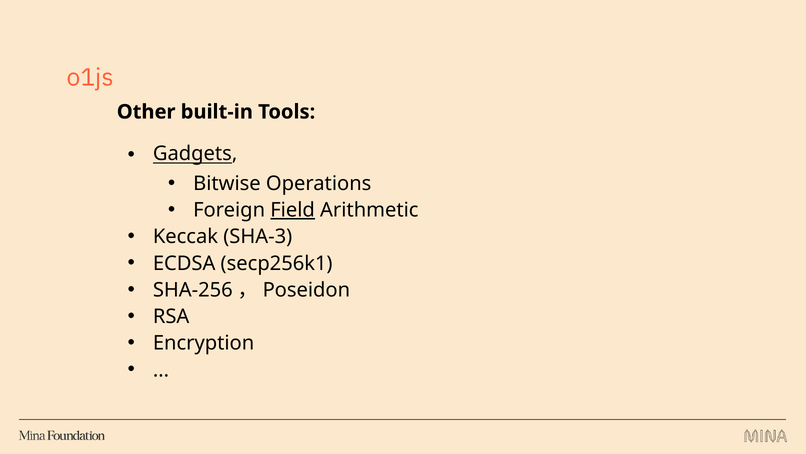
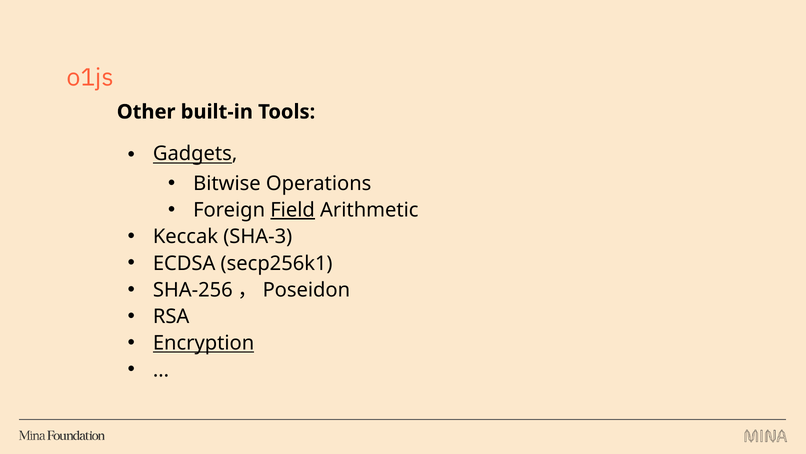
Encryption underline: none -> present
